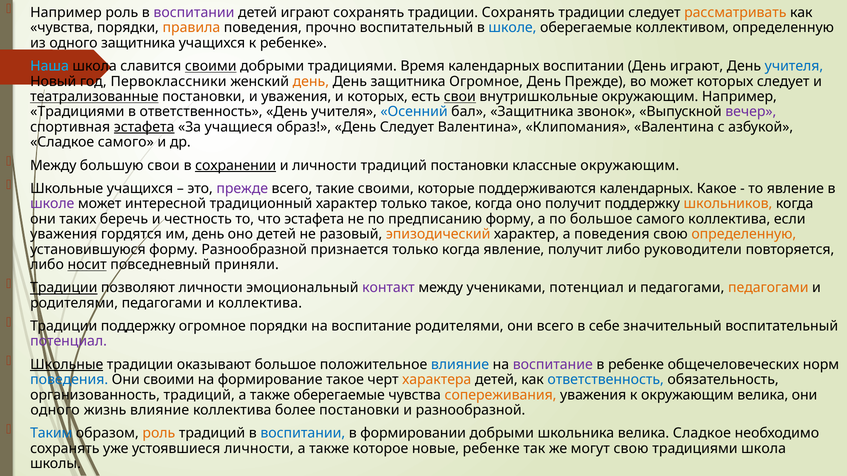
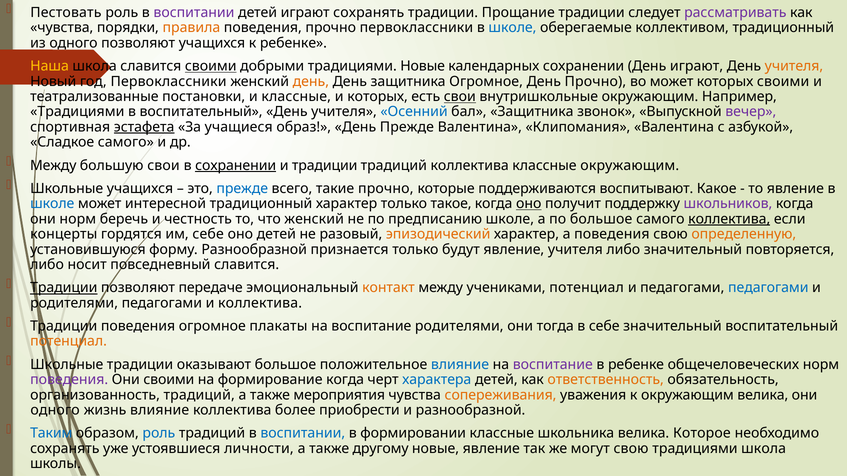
Например at (66, 13): Например -> Пестовать
традиции Сохранять: Сохранять -> Прощание
рассматривать colour: orange -> purple
прочно воспитательный: воспитательный -> первоклассники
коллективом определенную: определенную -> традиционный
одного защитника: защитника -> позволяют
Наша colour: light blue -> yellow
традициями Время: Время -> Новые
календарных воспитании: воспитании -> сохранении
учителя at (794, 66) colour: blue -> orange
День Прежде: Прежде -> Прочно
которых следует: следует -> своими
театрализованные underline: present -> none
и уважения: уважения -> классные
в ответственность: ответственность -> воспитательный
День Следует: Следует -> Прежде
и личности: личности -> традиции
традиций постановки: постановки -> коллектива
прежде at (242, 189) colour: purple -> blue
такие своими: своими -> прочно
поддерживаются календарных: календарных -> воспитывают
школе at (52, 204) colour: purple -> blue
оно at (529, 204) underline: none -> present
школьников colour: orange -> purple
они таких: таких -> норм
что эстафета: эстафета -> женский
предписанию форму: форму -> школе
коллектива at (729, 219) underline: none -> present
уважения at (64, 234): уважения -> концерты
им день: день -> себе
только когда: когда -> будут
явление получит: получит -> учителя
либо руководители: руководители -> значительный
носит underline: present -> none
повседневный приняли: приняли -> славится
позволяют личности: личности -> передаче
контакт colour: purple -> orange
педагогами at (768, 288) colour: orange -> blue
Традиции поддержку: поддержку -> поведения
огромное порядки: порядки -> плакаты
они всего: всего -> тогда
потенциал at (69, 342) colour: purple -> orange
Школьные at (67, 365) underline: present -> none
поведения at (69, 380) colour: blue -> purple
формирование такое: такое -> когда
характера colour: orange -> blue
ответственность at (606, 380) colour: blue -> orange
также оберегаемые: оберегаемые -> мероприятия
более постановки: постановки -> приобрести
роль at (159, 434) colour: orange -> blue
формировании добрыми: добрыми -> классные
велика Сладкое: Сладкое -> Которое
которое: которое -> другому
новые ребенке: ребенке -> явление
